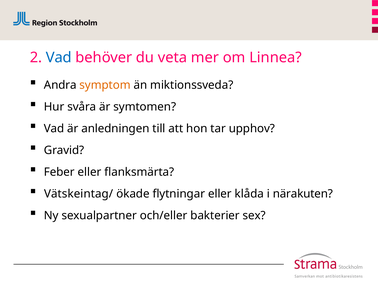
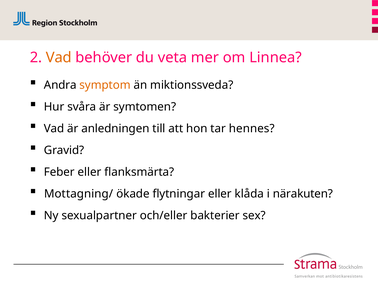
Vad at (59, 57) colour: blue -> orange
upphov: upphov -> hennes
Vätskeintag/: Vätskeintag/ -> Mottagning/
